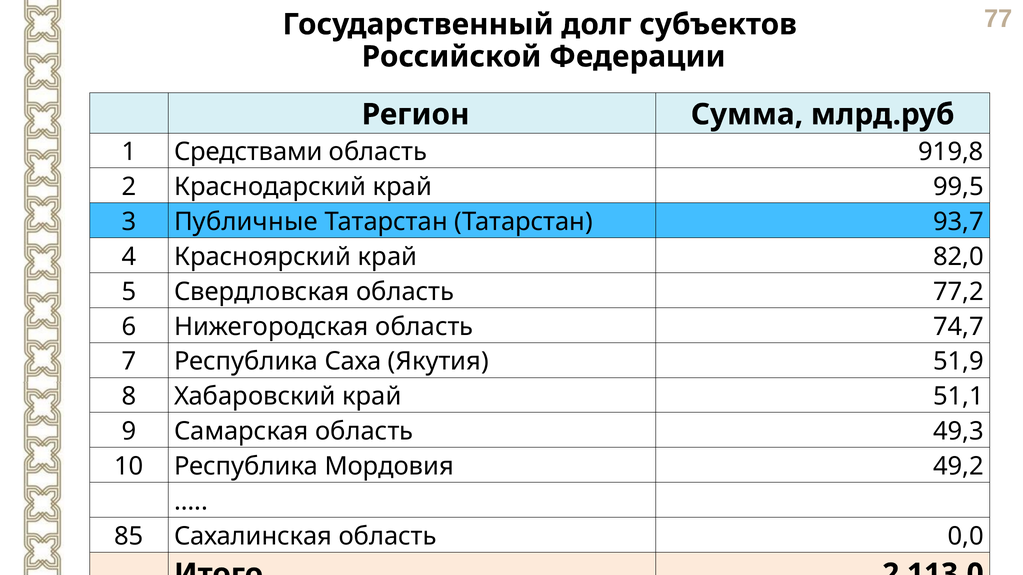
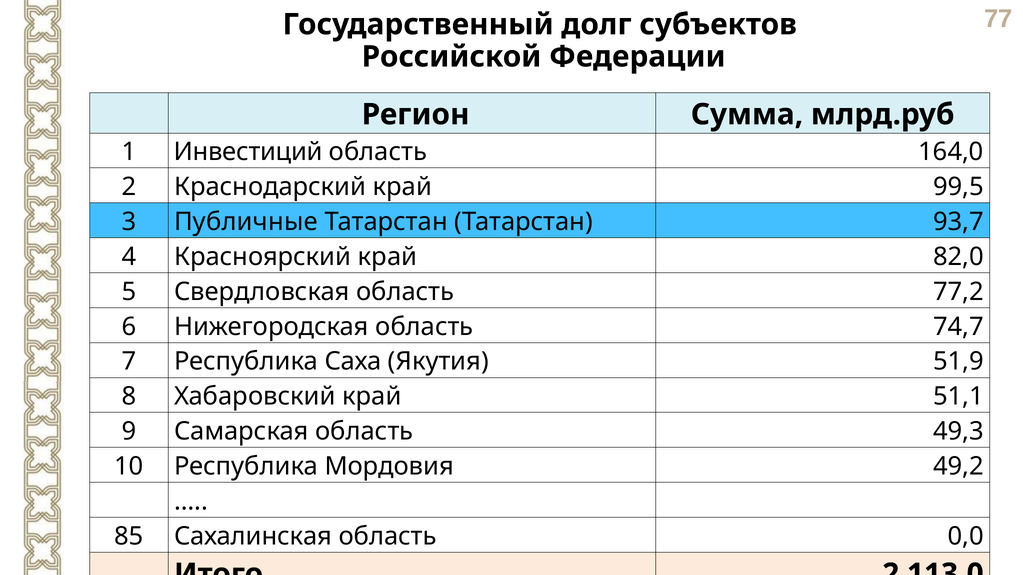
Средствами: Средствами -> Инвестиций
919,8: 919,8 -> 164,0
